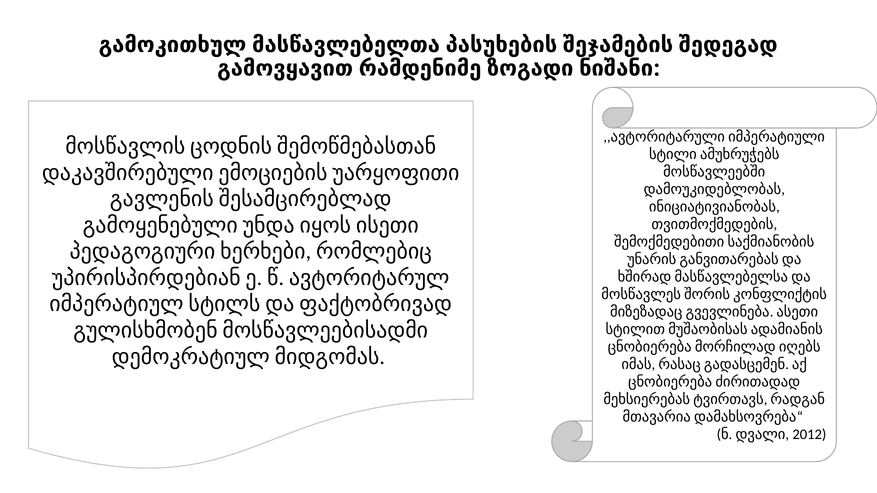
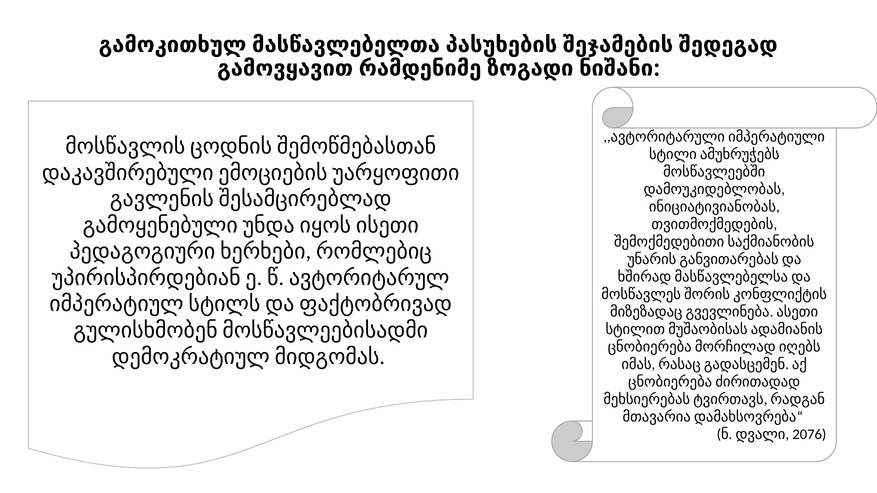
2012: 2012 -> 2076
